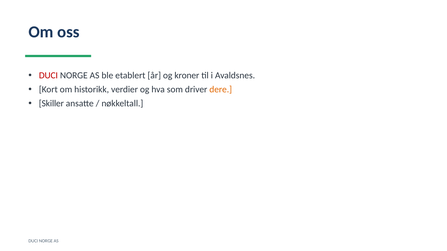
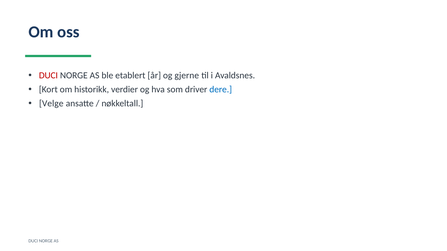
kroner: kroner -> gjerne
dere colour: orange -> blue
Skiller: Skiller -> Velge
